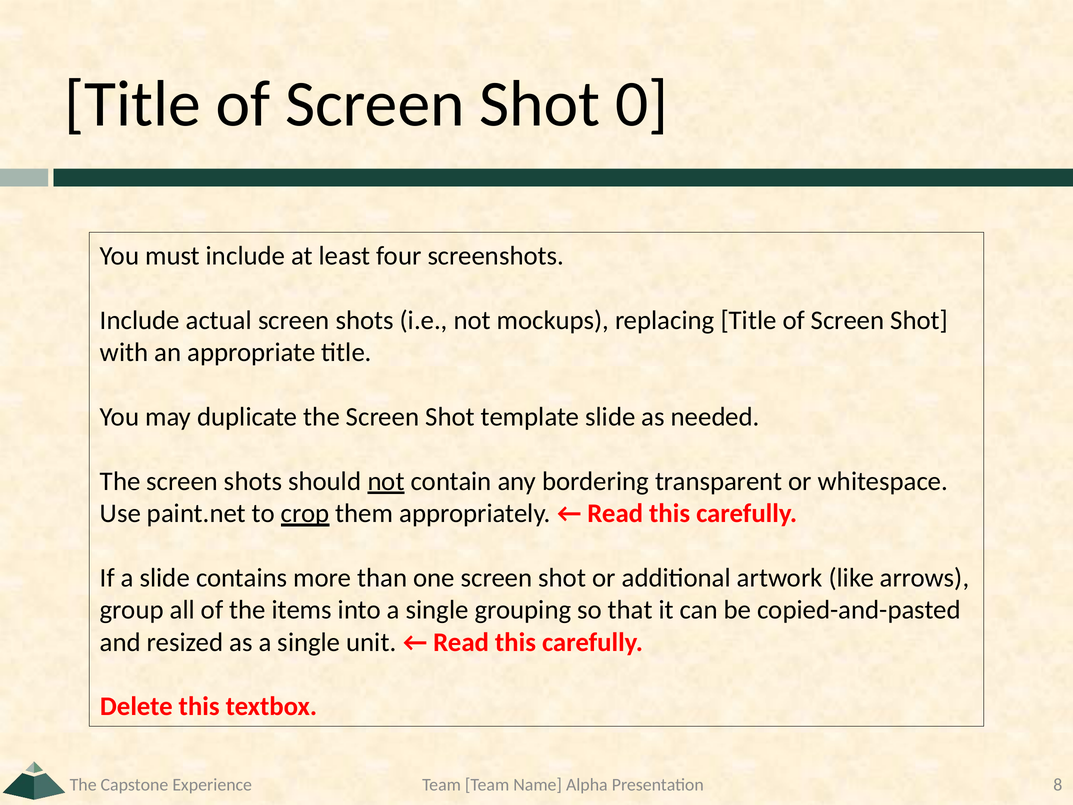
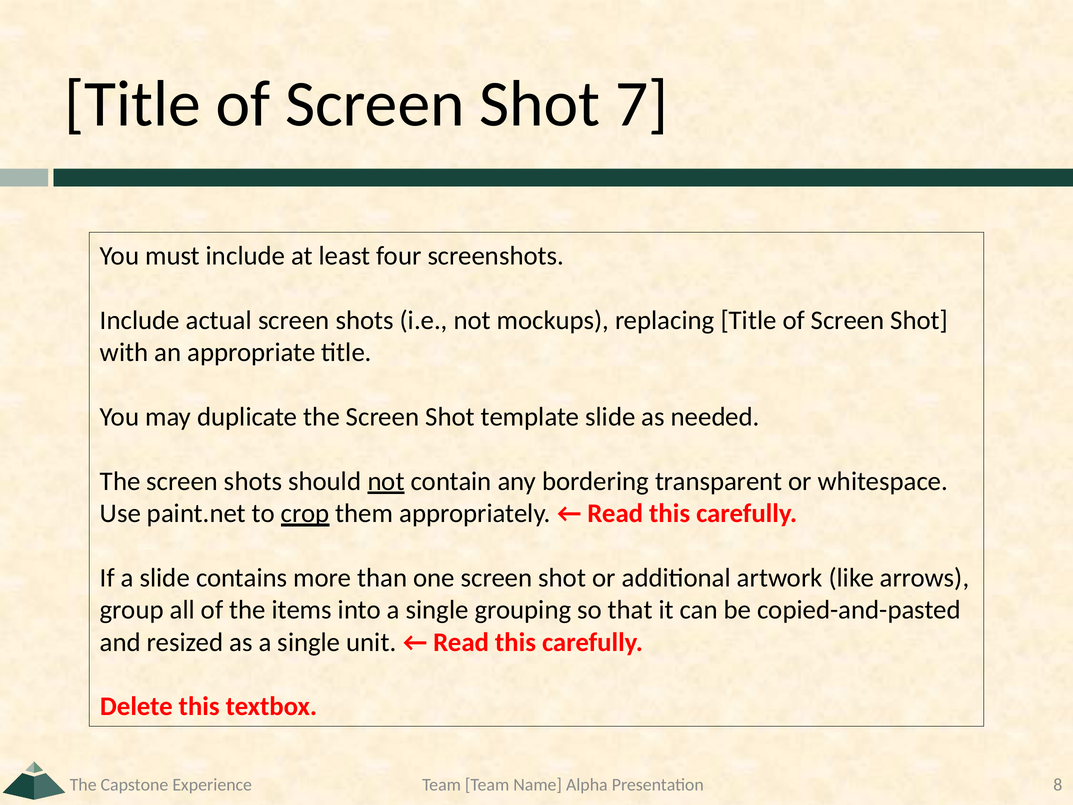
0: 0 -> 7
